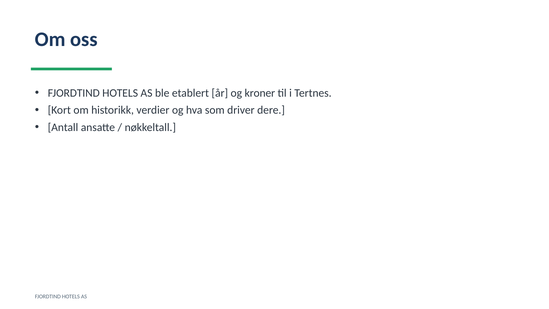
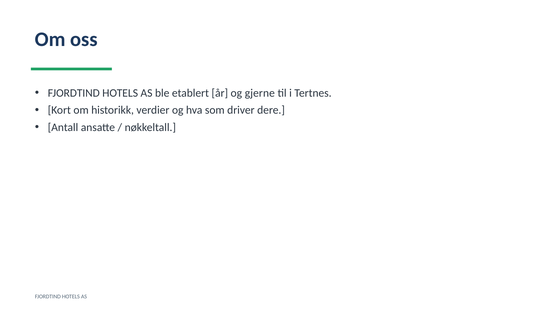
kroner: kroner -> gjerne
